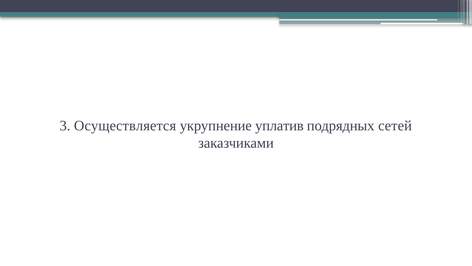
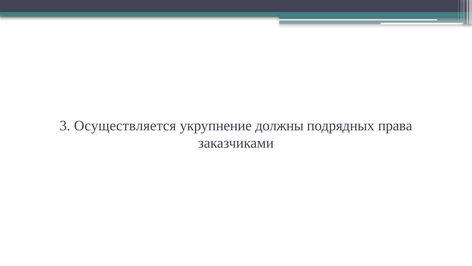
уплатив: уплатив -> должны
сетей: сетей -> права
